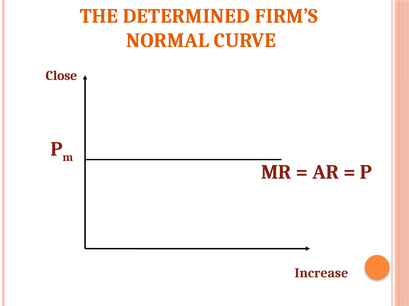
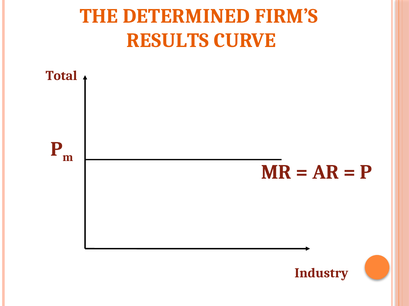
NORMAL: NORMAL -> RESULTS
Close: Close -> Total
Increase: Increase -> Industry
